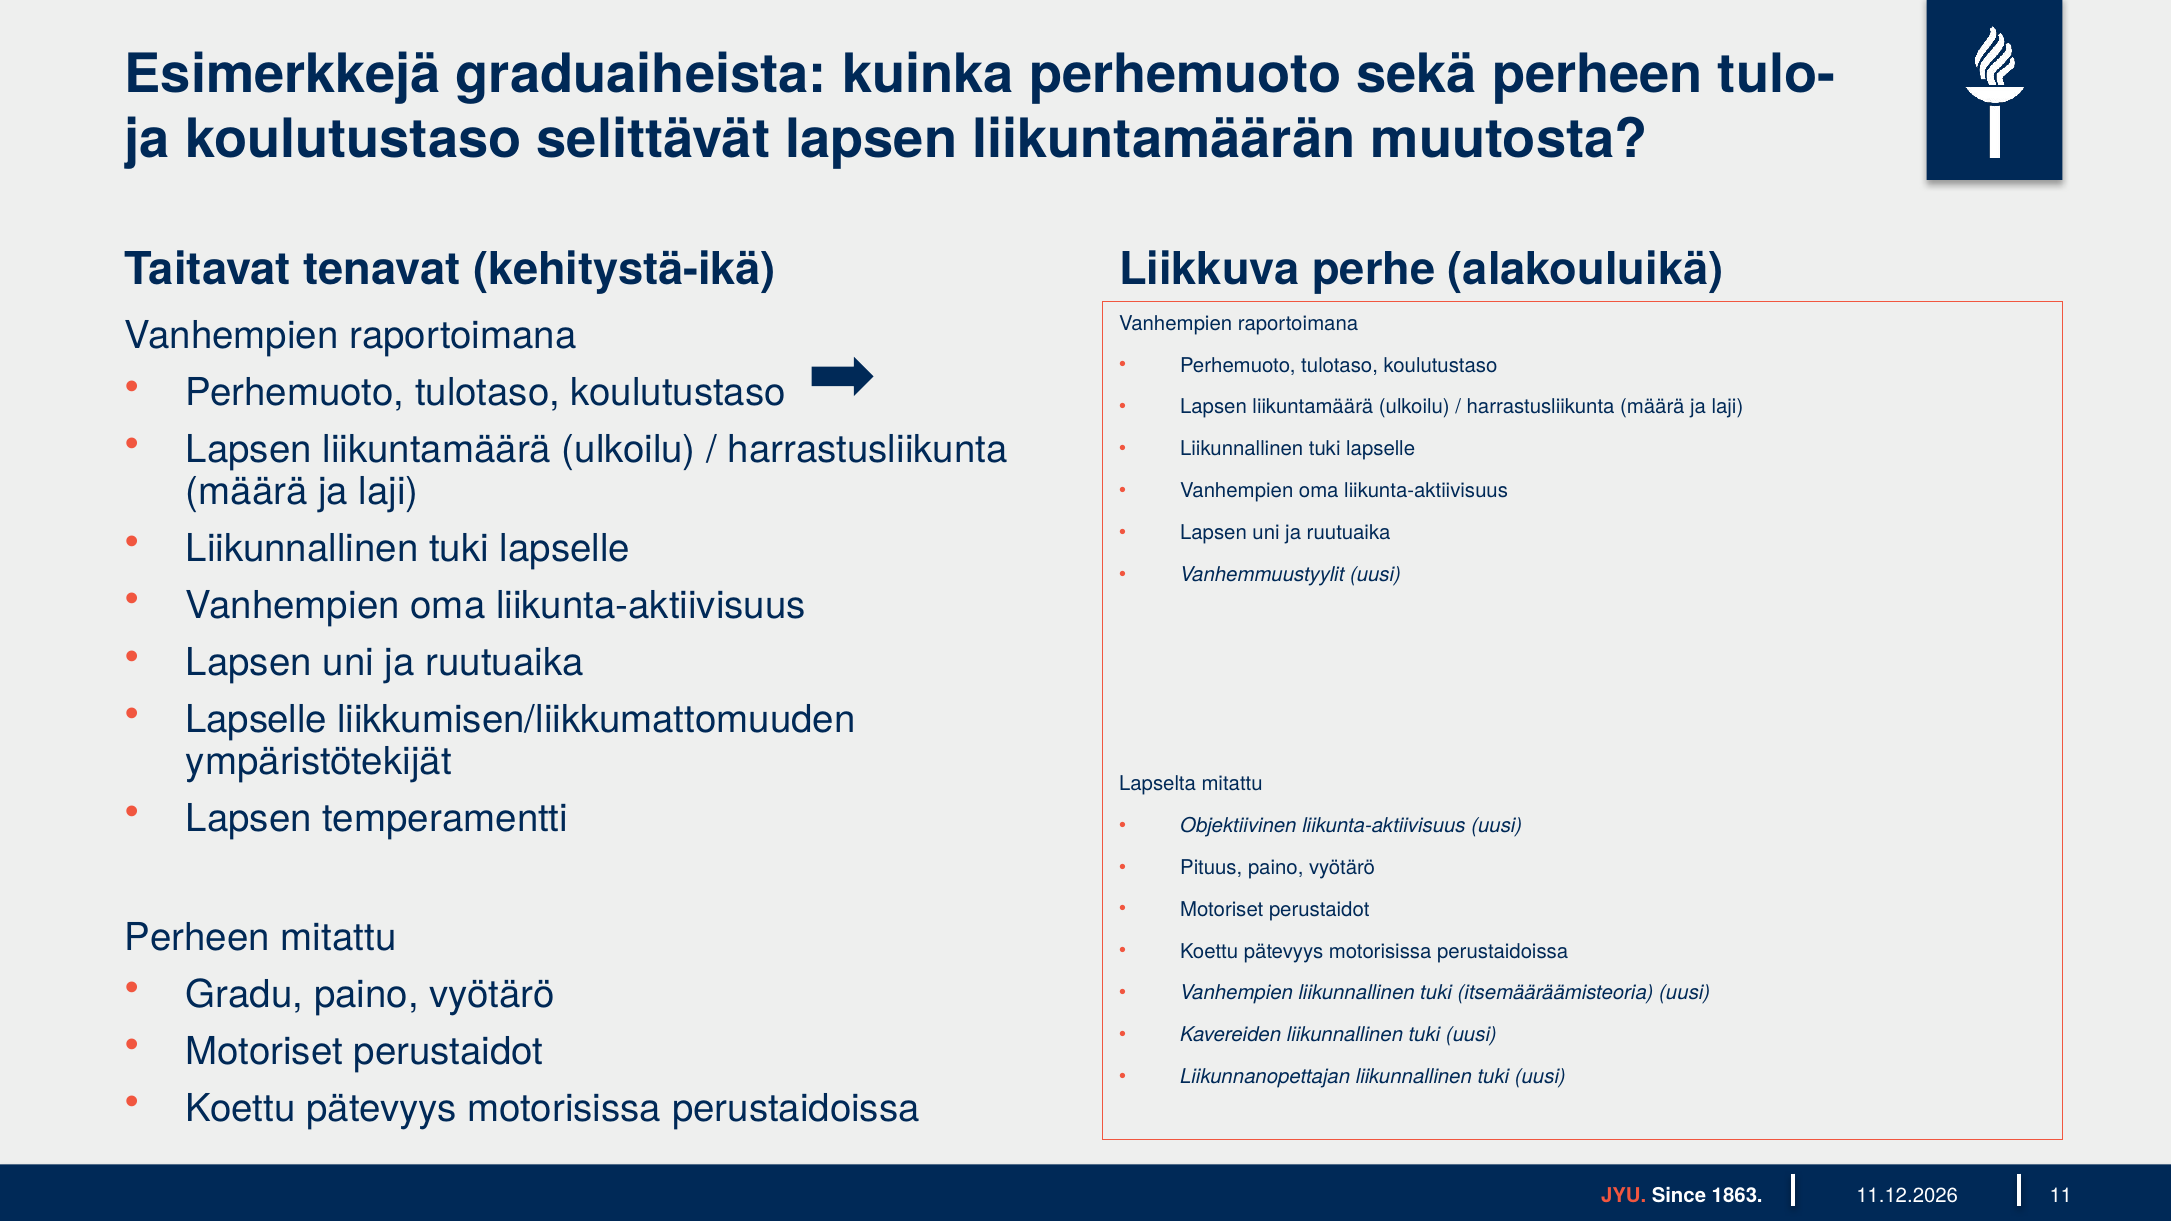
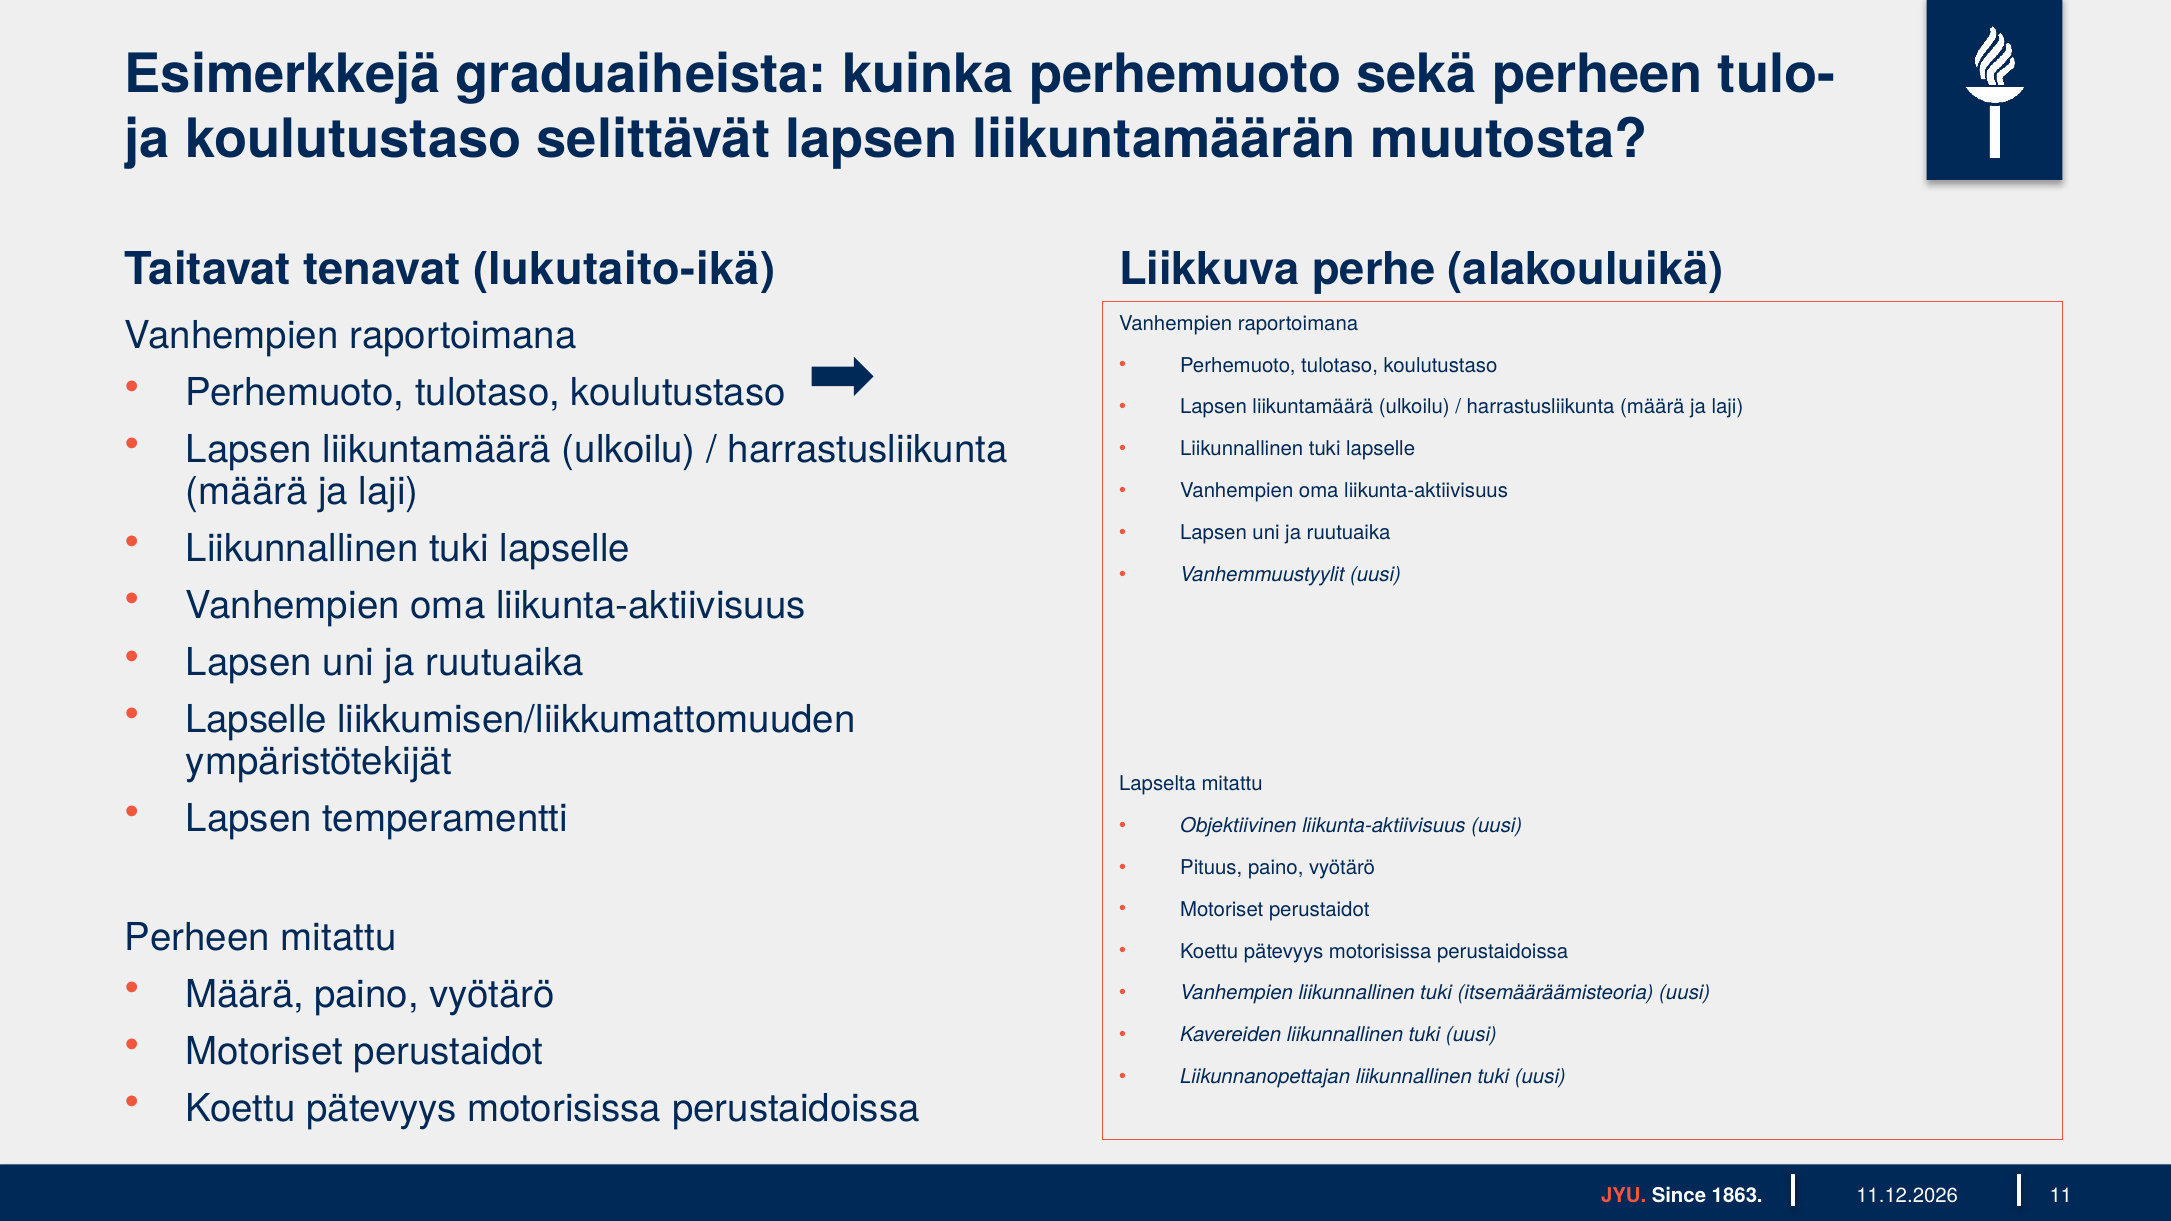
kehitystä-ikä: kehitystä-ikä -> lukutaito-ikä
Gradu at (245, 995): Gradu -> Määrä
